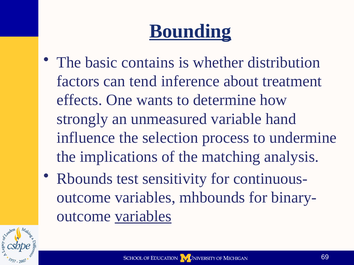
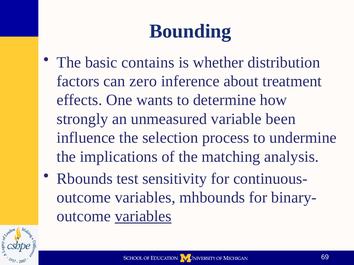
Bounding underline: present -> none
tend: tend -> zero
hand: hand -> been
